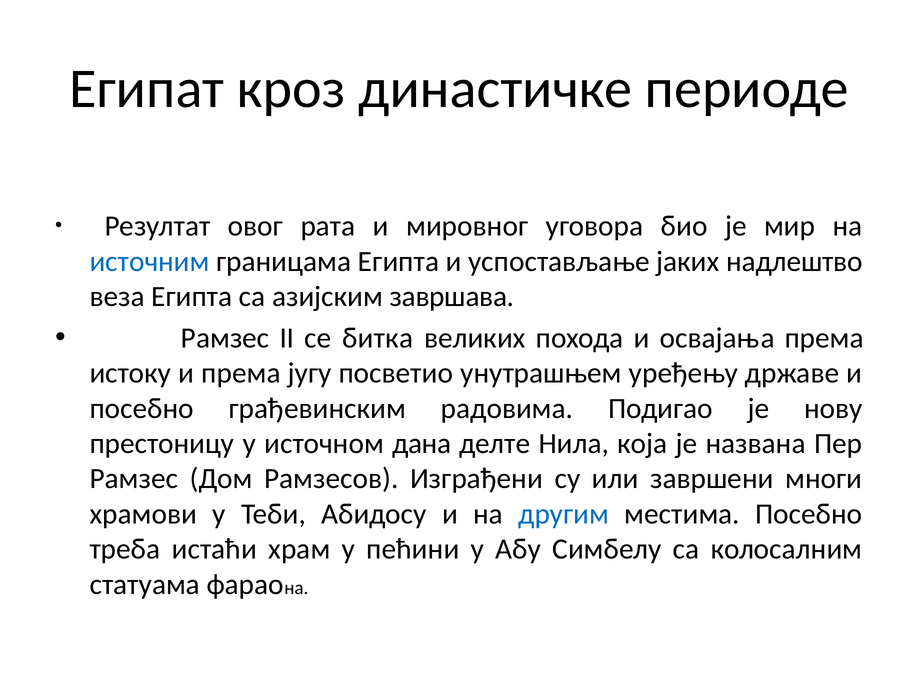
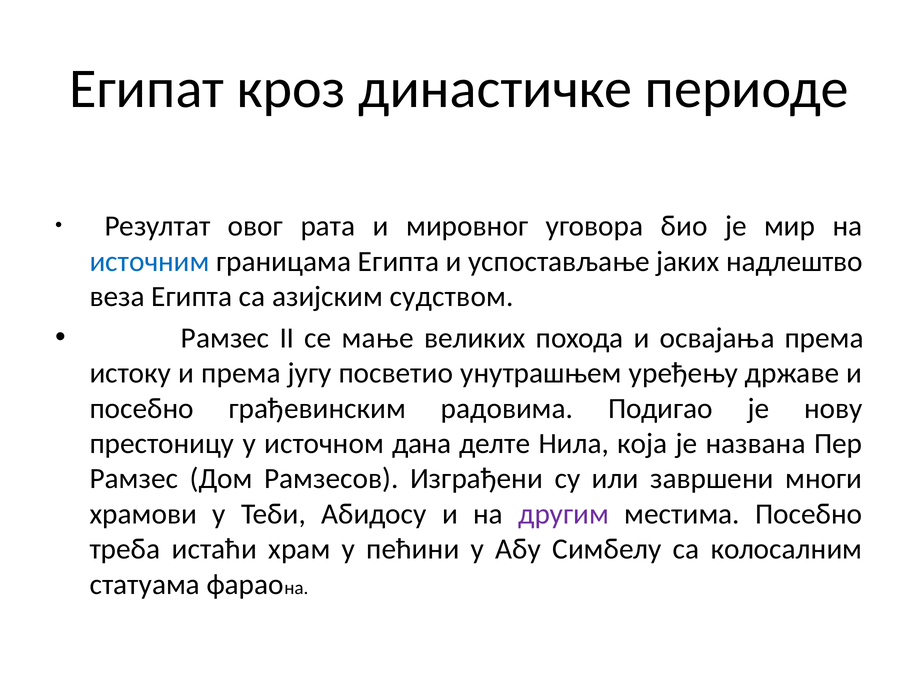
завршава: завршава -> судством
битка: битка -> мање
другим colour: blue -> purple
